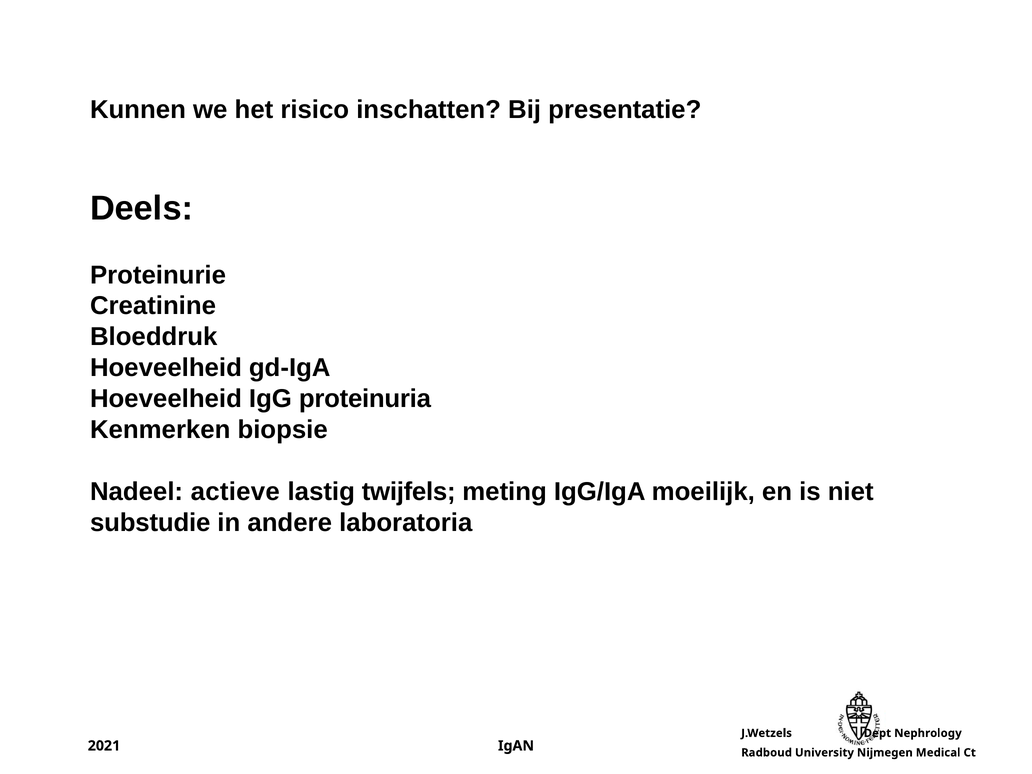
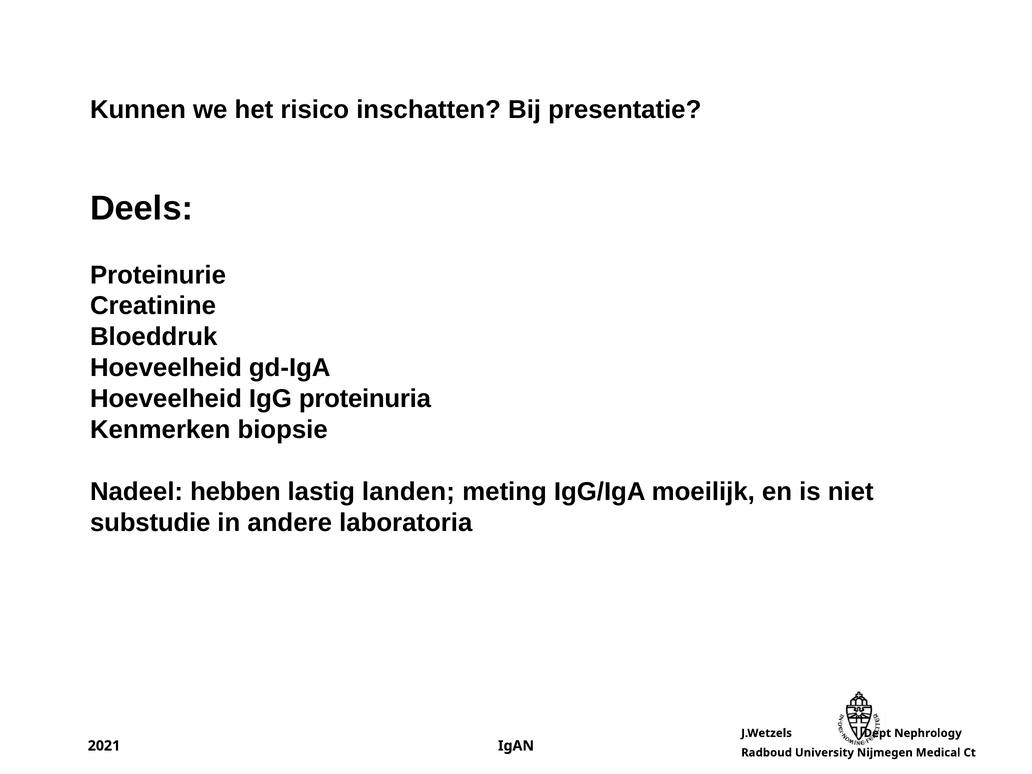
actieve: actieve -> hebben
twijfels: twijfels -> landen
